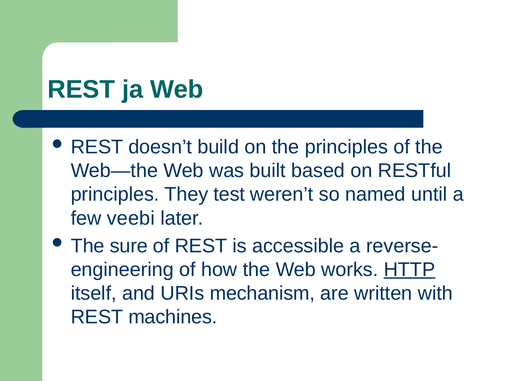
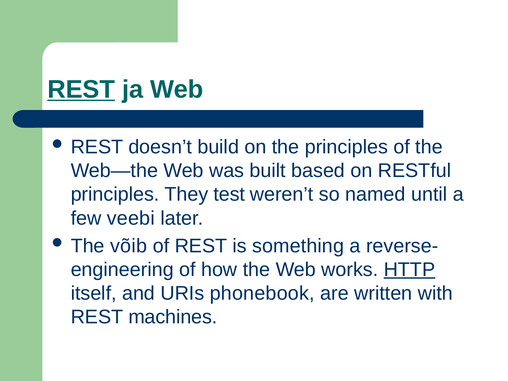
REST at (81, 89) underline: none -> present
sure: sure -> võib
accessible: accessible -> something
mechanism: mechanism -> phonebook
